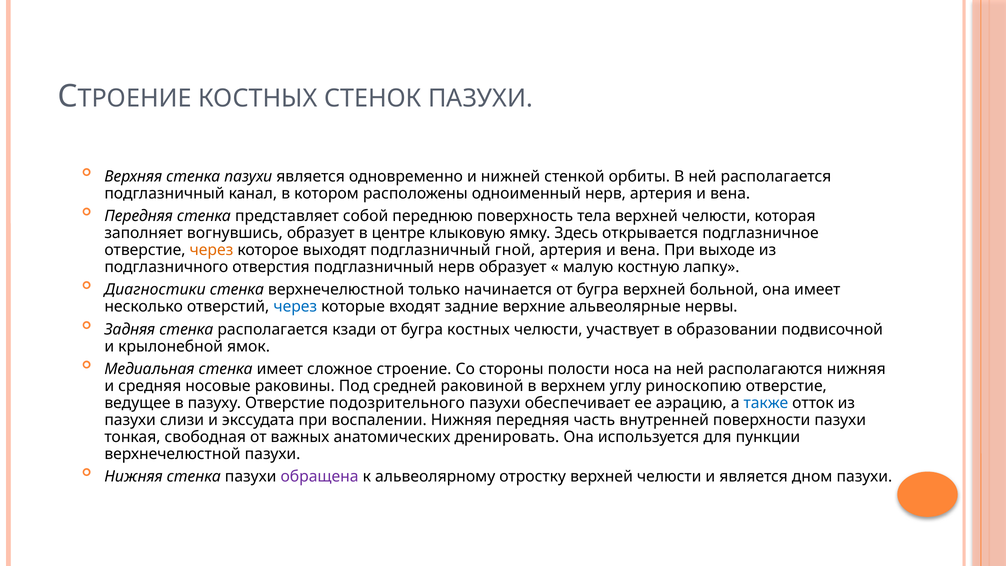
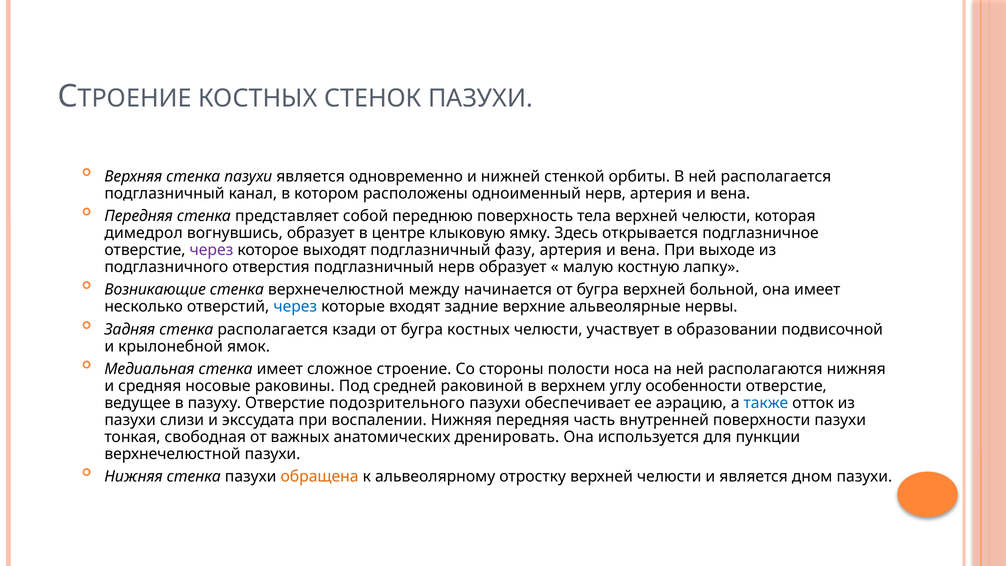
заполняет: заполняет -> димедрол
через at (211, 250) colour: orange -> purple
гной: гной -> фазу
Диагностики: Диагностики -> Возникающие
только: только -> между
риноскопию: риноскопию -> особенности
обращена colour: purple -> orange
